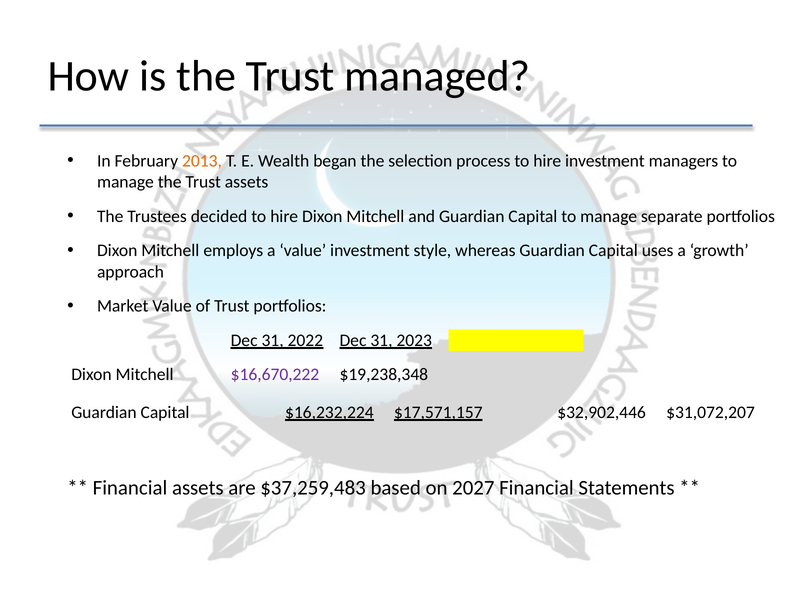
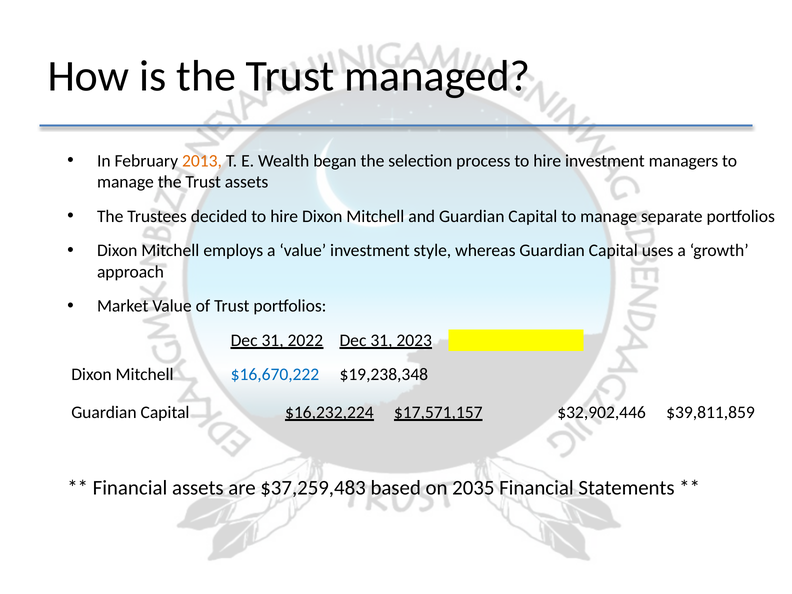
$16,670,222 colour: purple -> blue
$31,072,207: $31,072,207 -> $39,811,859
2027: 2027 -> 2035
